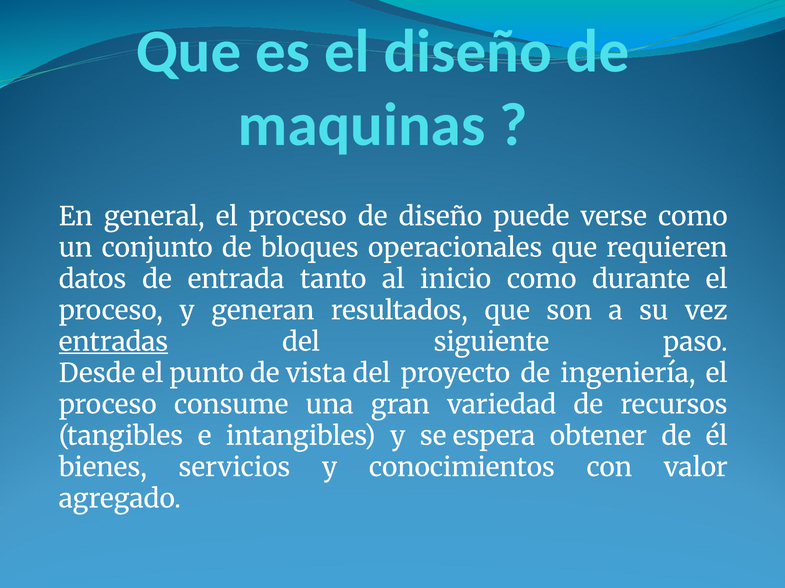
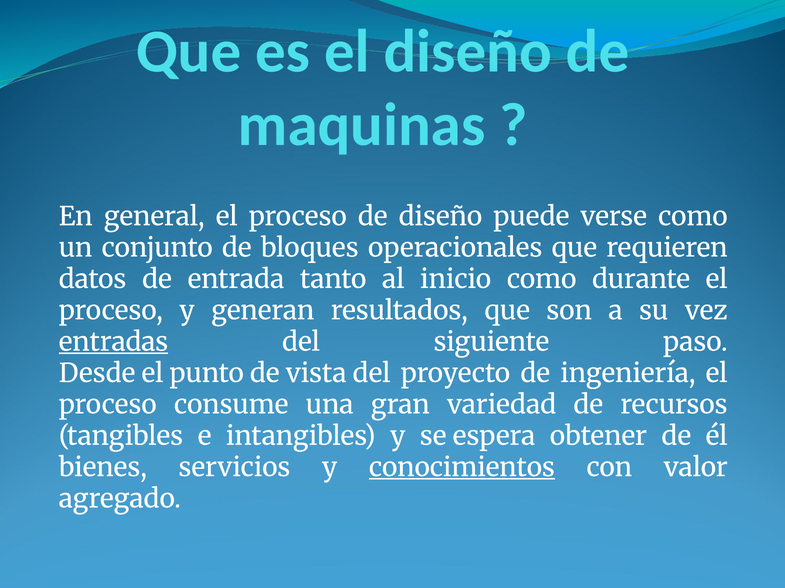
conocimientos underline: none -> present
